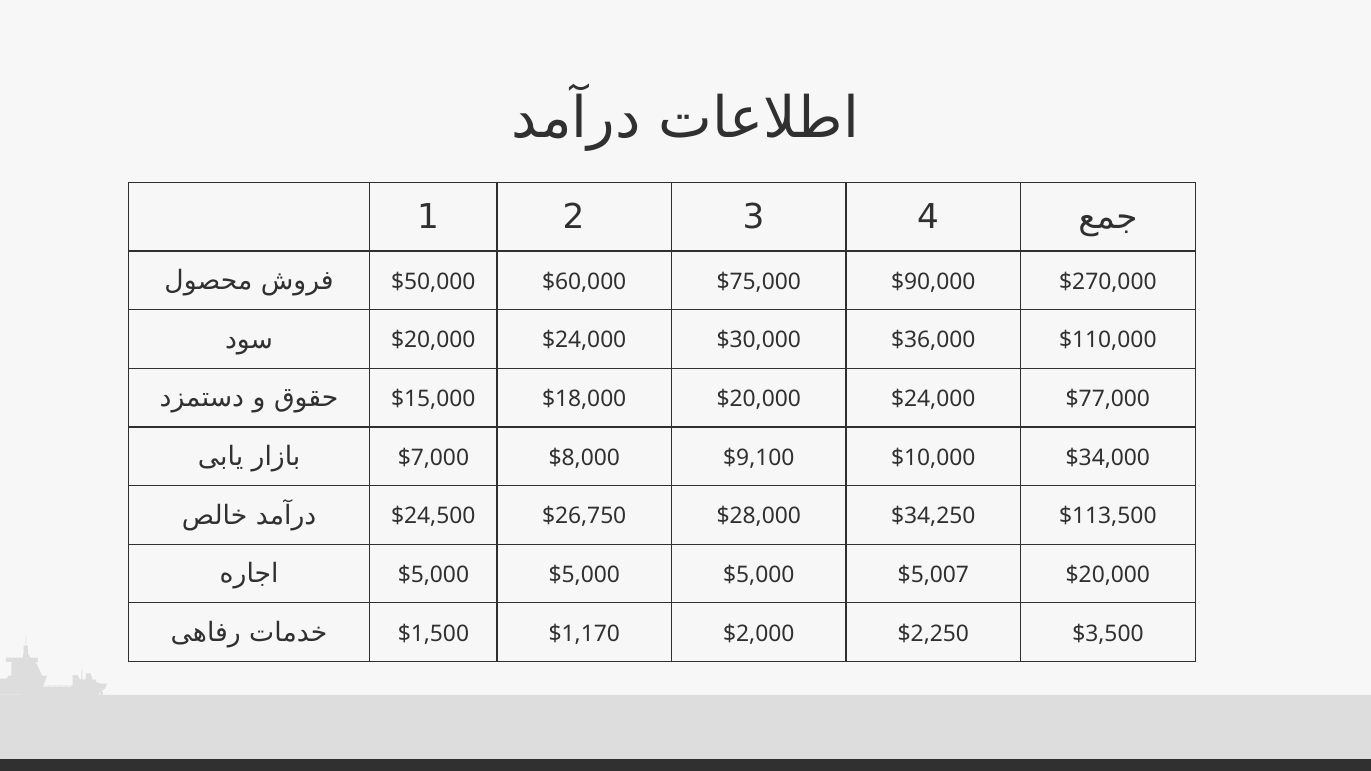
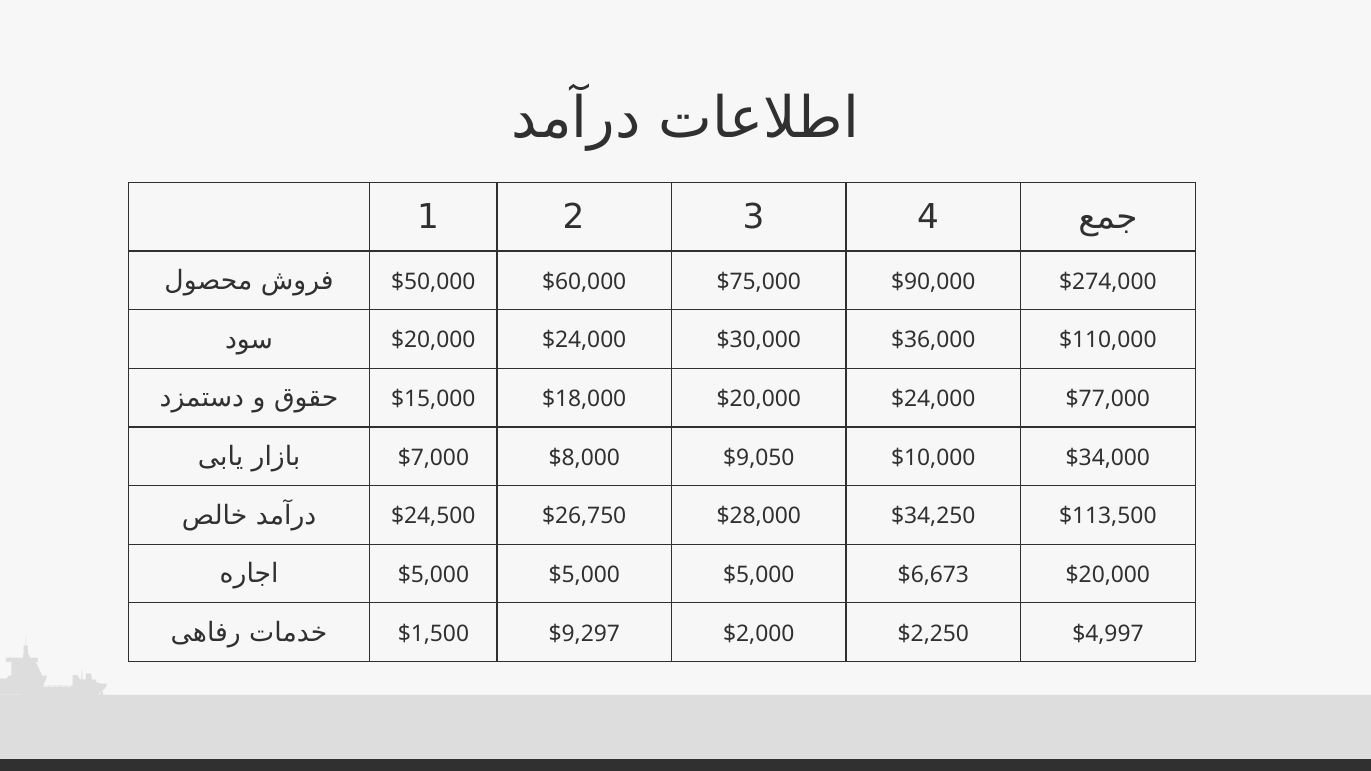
$270,000: $270,000 -> $274,000
$9,100: $9,100 -> $9,050
$5,007: $5,007 -> $6,673
$1,170: $1,170 -> $9,297
$3,500: $3,500 -> $4,997
